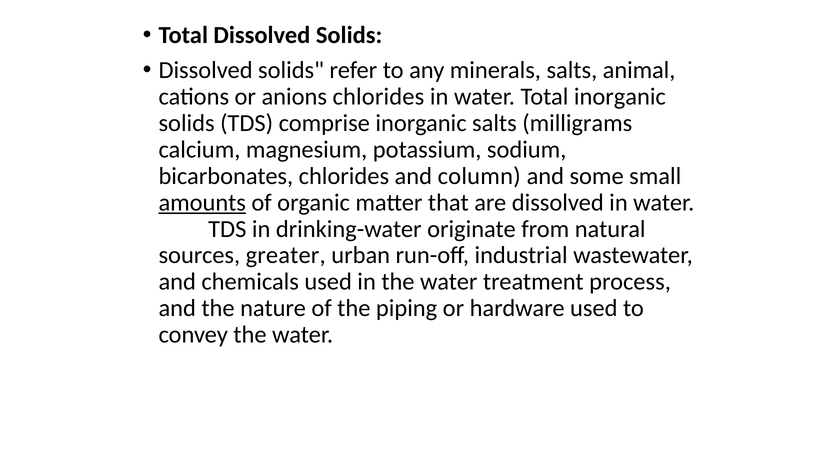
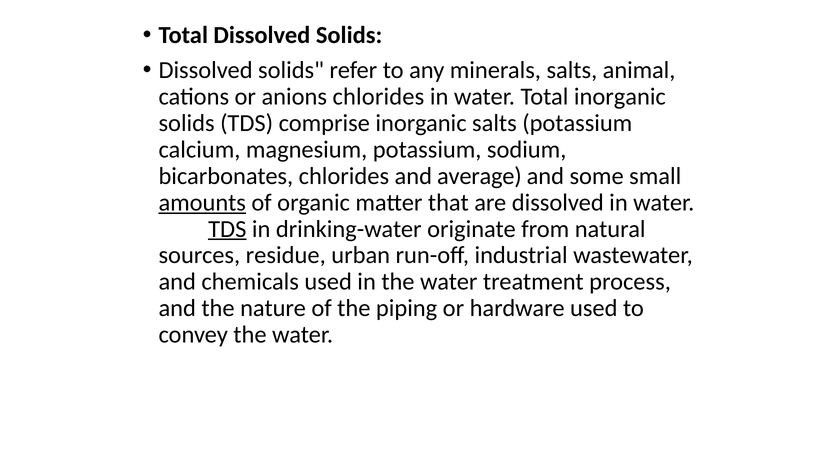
salts milligrams: milligrams -> potassium
column: column -> average
TDS at (227, 229) underline: none -> present
greater: greater -> residue
